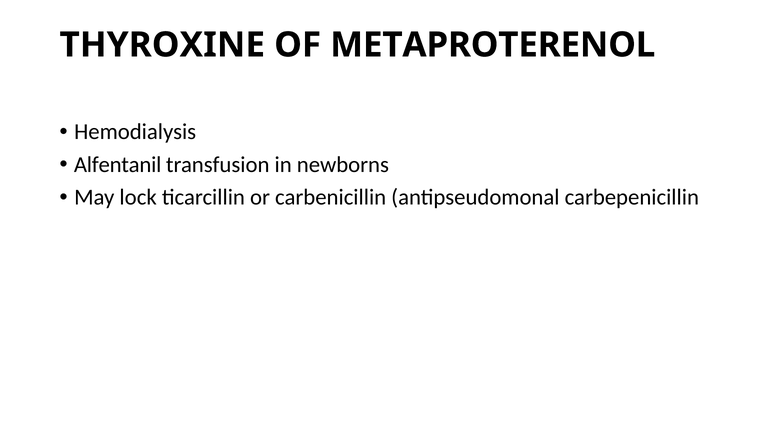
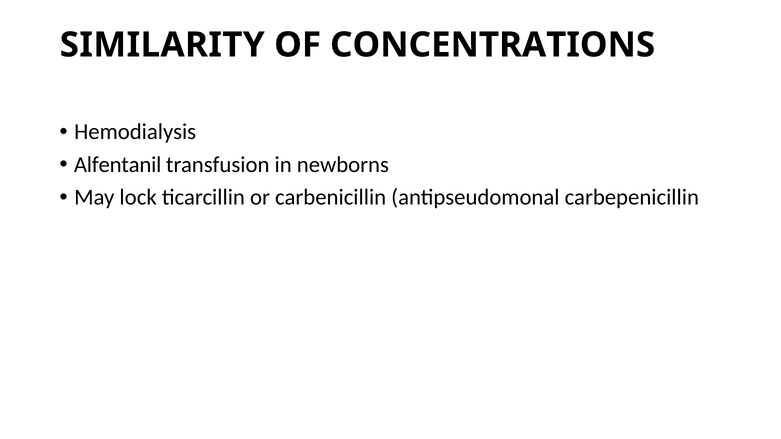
THYROXINE: THYROXINE -> SIMILARITY
METAPROTERENOL: METAPROTERENOL -> CONCENTRATIONS
